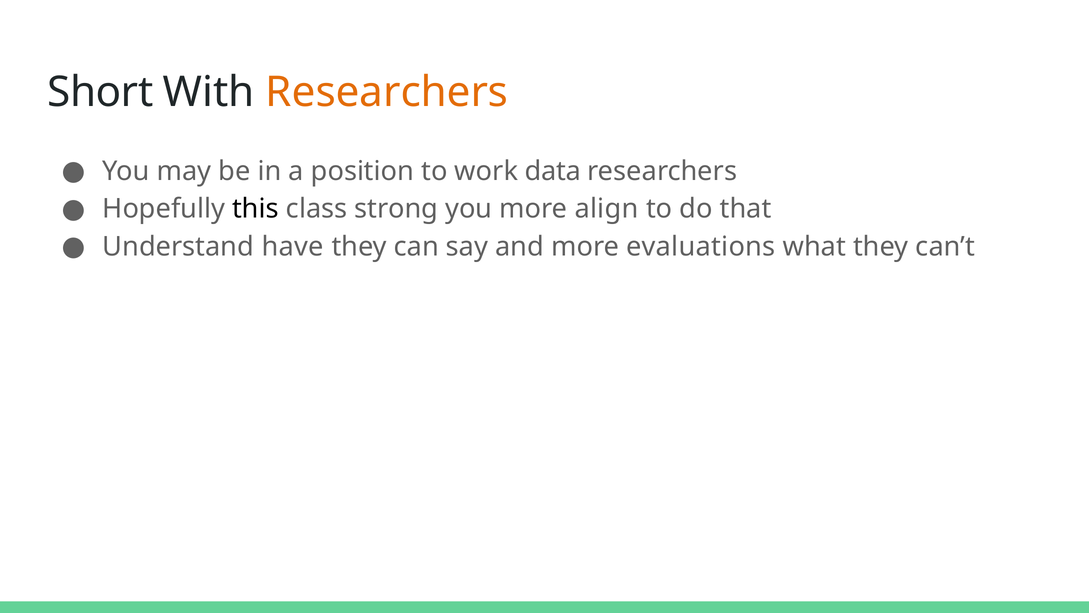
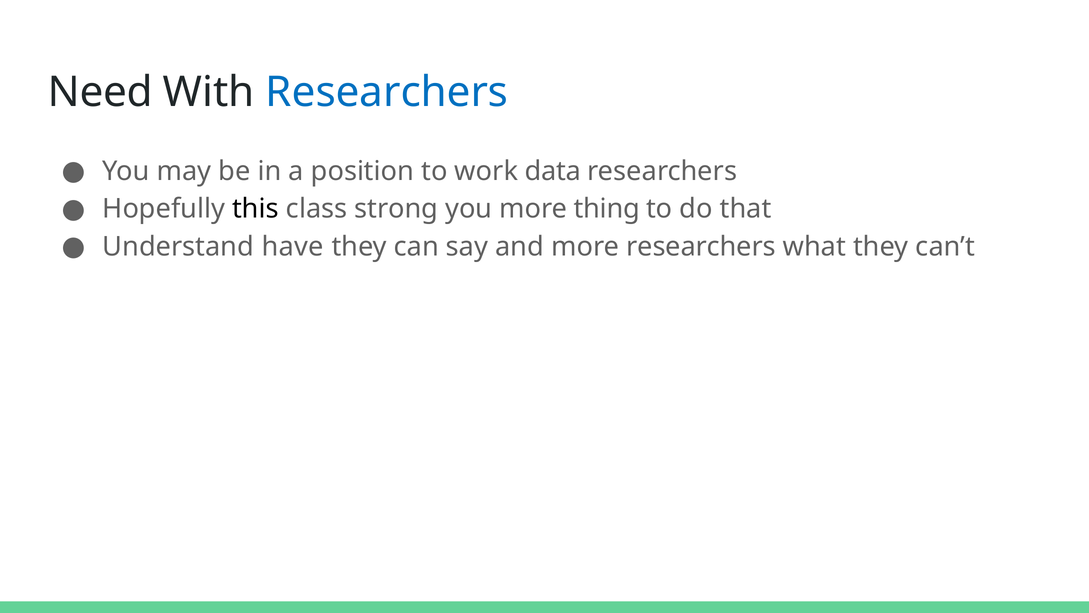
Short: Short -> Need
Researchers at (387, 92) colour: orange -> blue
align: align -> thing
more evaluations: evaluations -> researchers
